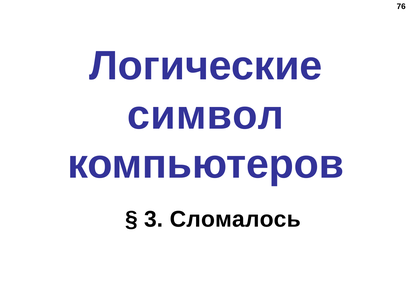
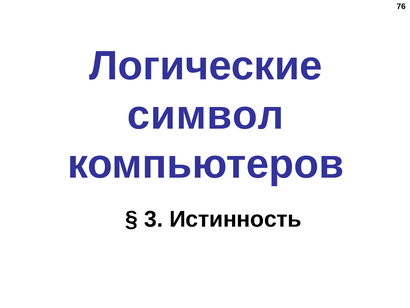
Сломалось: Сломалось -> Истинность
